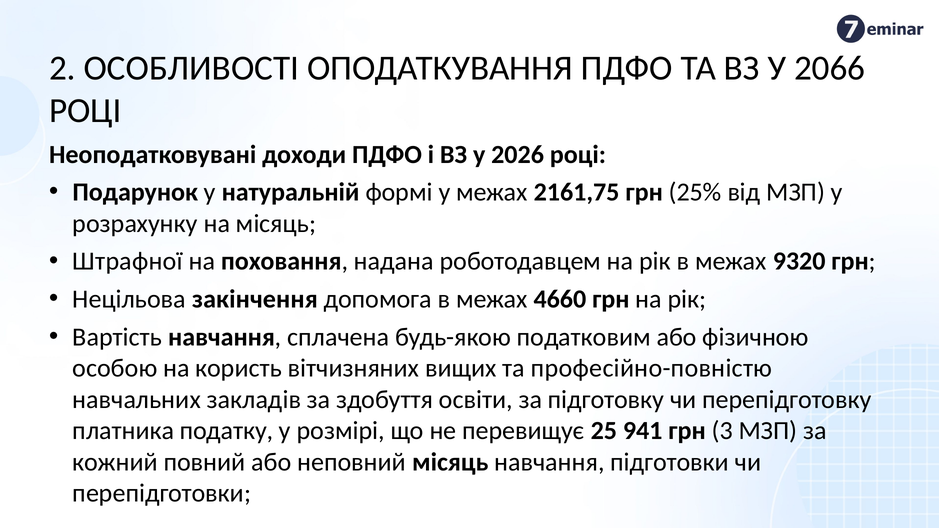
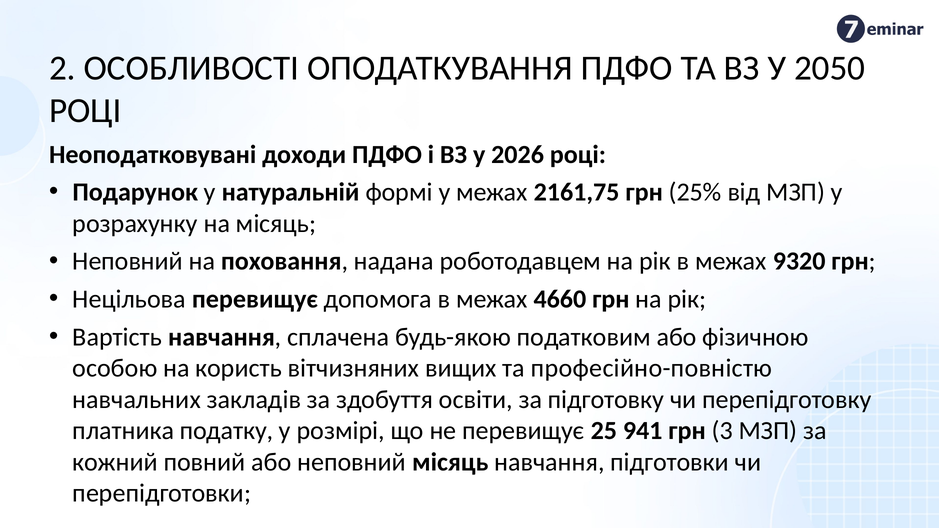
2066: 2066 -> 2050
Штрафної at (128, 261): Штрафної -> Неповний
Нецільова закінчення: закінчення -> перевищує
